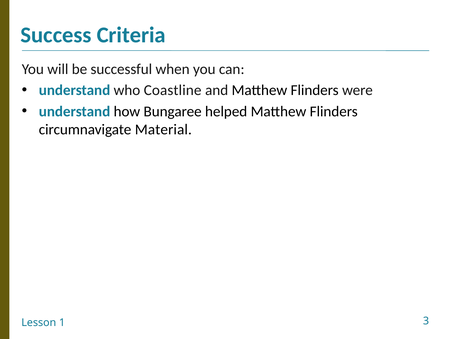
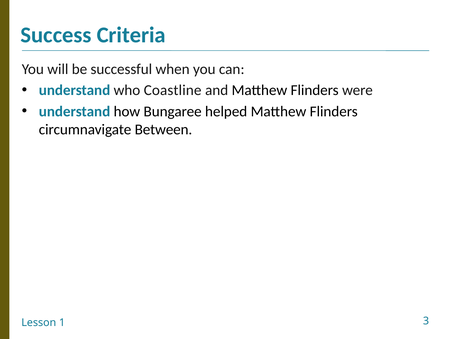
Material: Material -> Between
